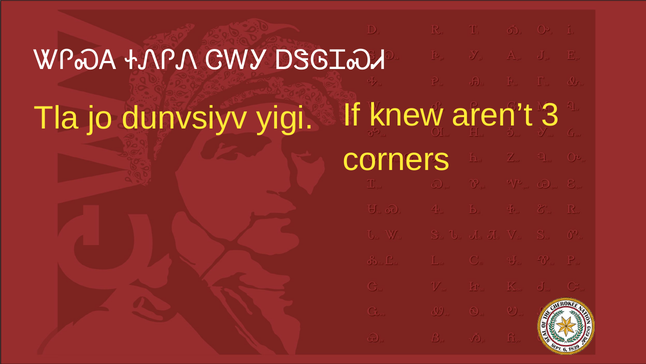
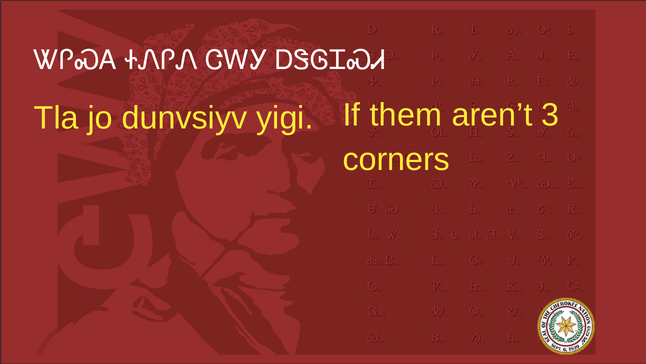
knew: knew -> them
